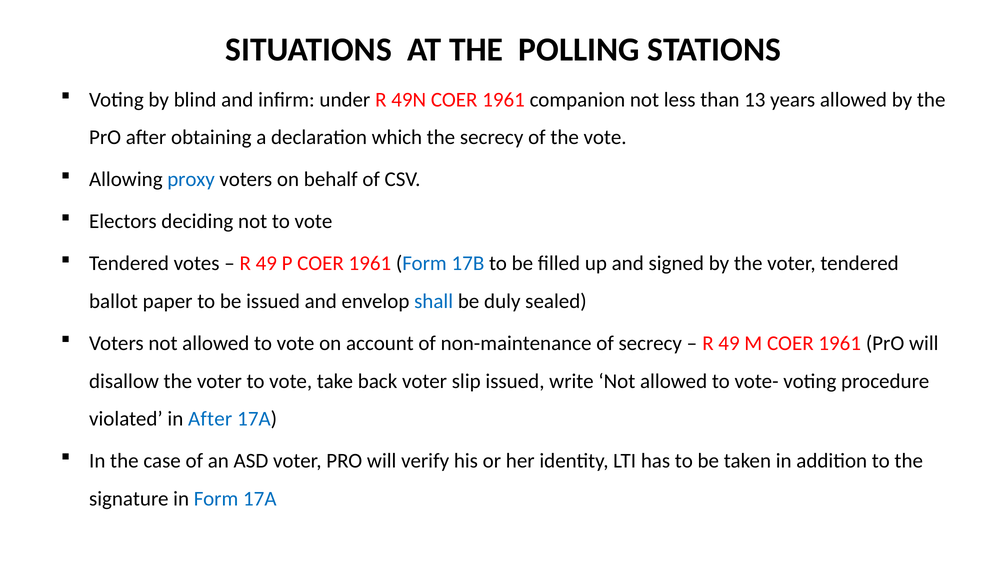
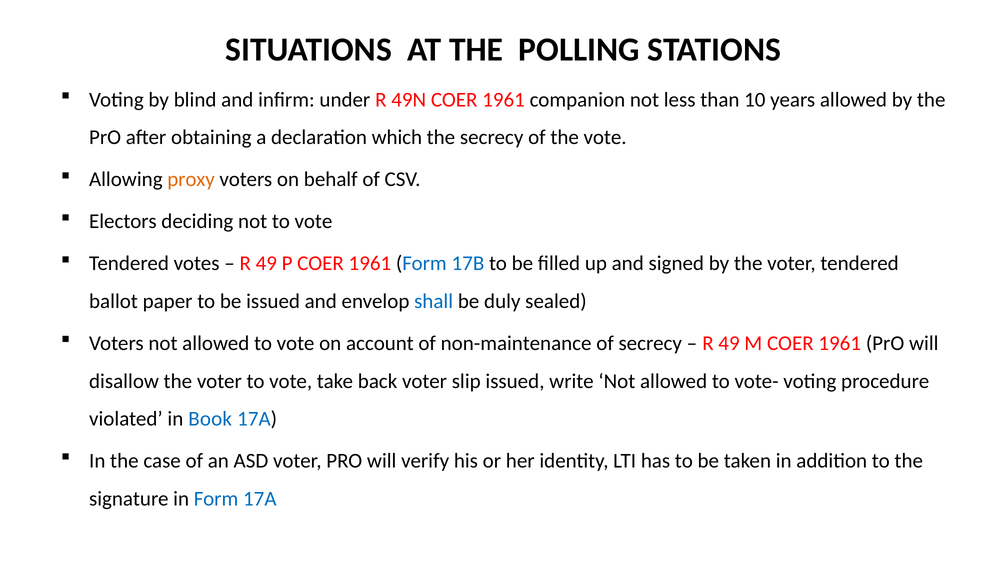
13: 13 -> 10
proxy colour: blue -> orange
in After: After -> Book
